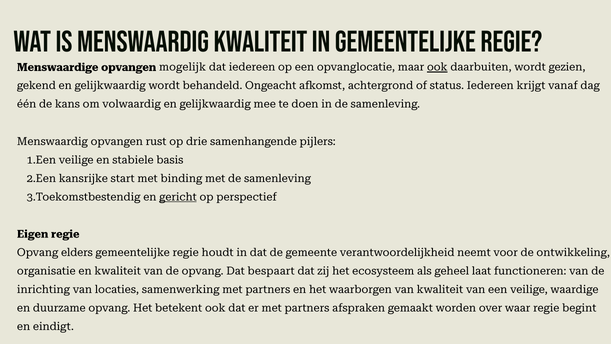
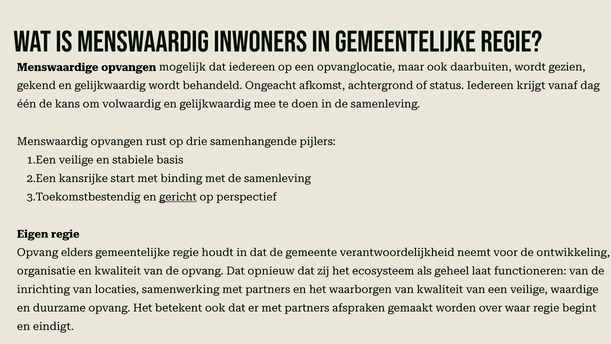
menswaardig kwaliteit: kwaliteit -> inwoners
ook at (437, 67) underline: present -> none
bespaart: bespaart -> opnieuw
